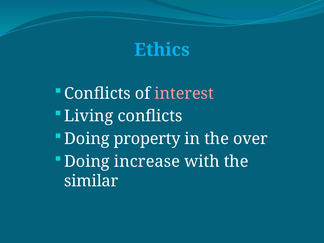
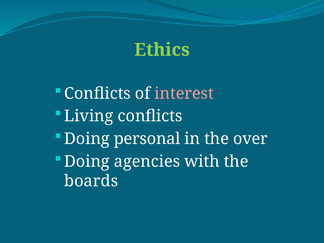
Ethics colour: light blue -> light green
property: property -> personal
increase: increase -> agencies
similar: similar -> boards
